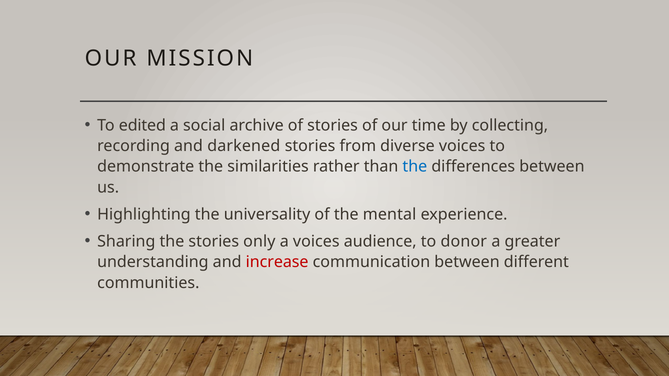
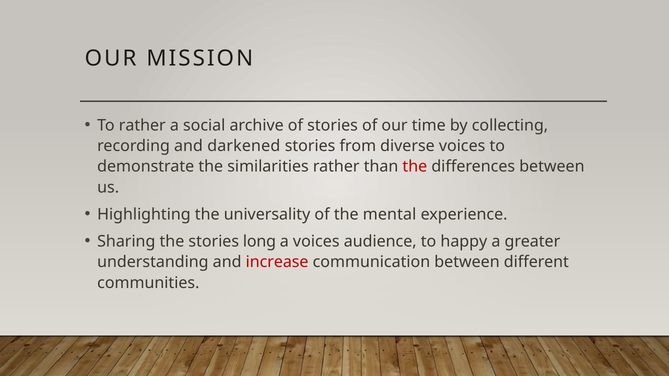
To edited: edited -> rather
the at (415, 167) colour: blue -> red
only: only -> long
donor: donor -> happy
